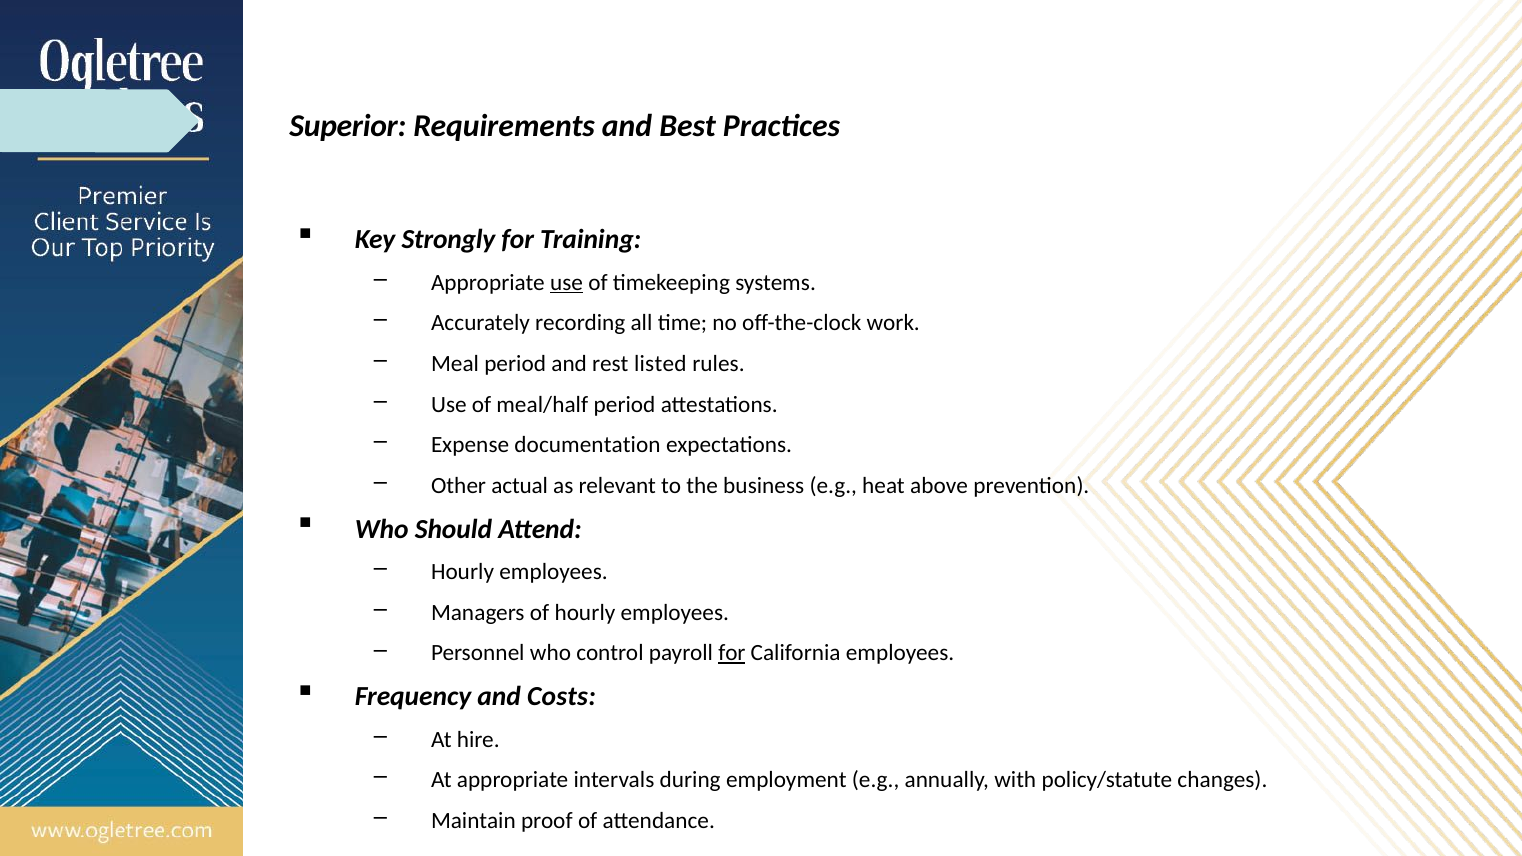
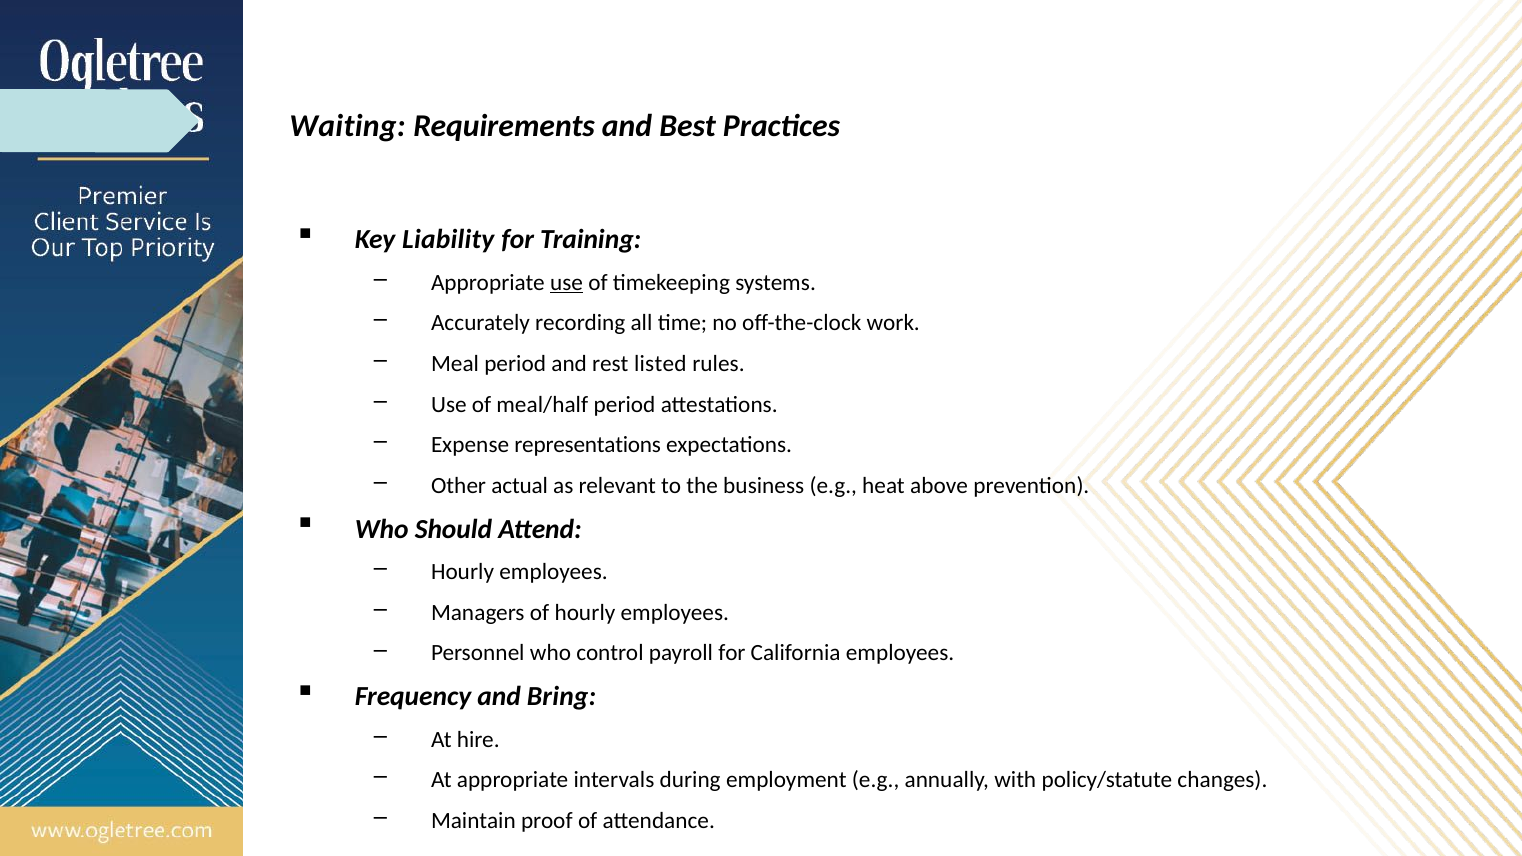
Superior: Superior -> Waiting
Strongly: Strongly -> Liability
documentation: documentation -> representations
for at (732, 653) underline: present -> none
Costs: Costs -> Bring
